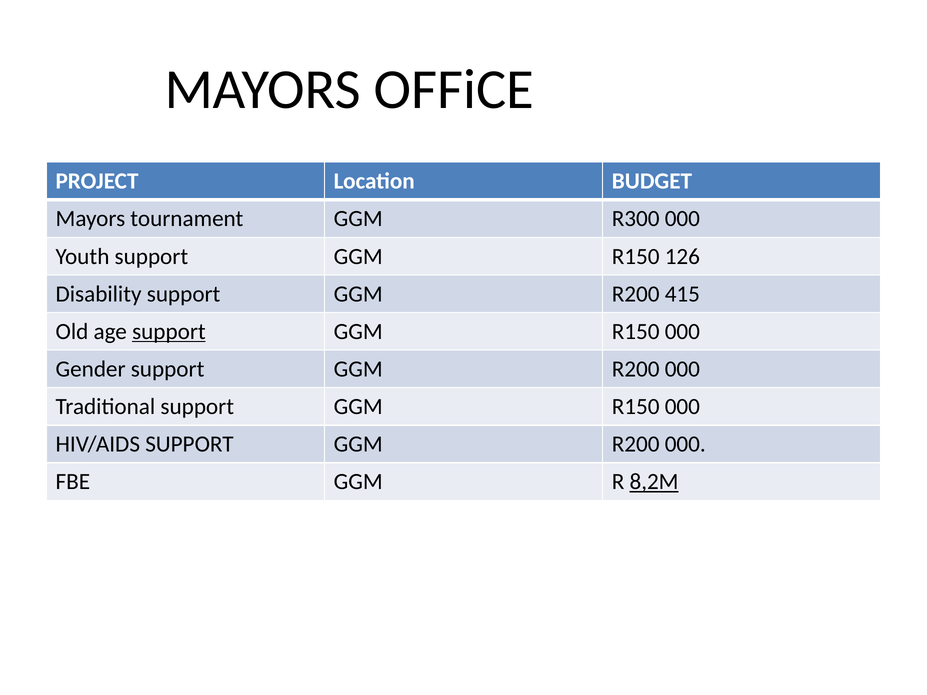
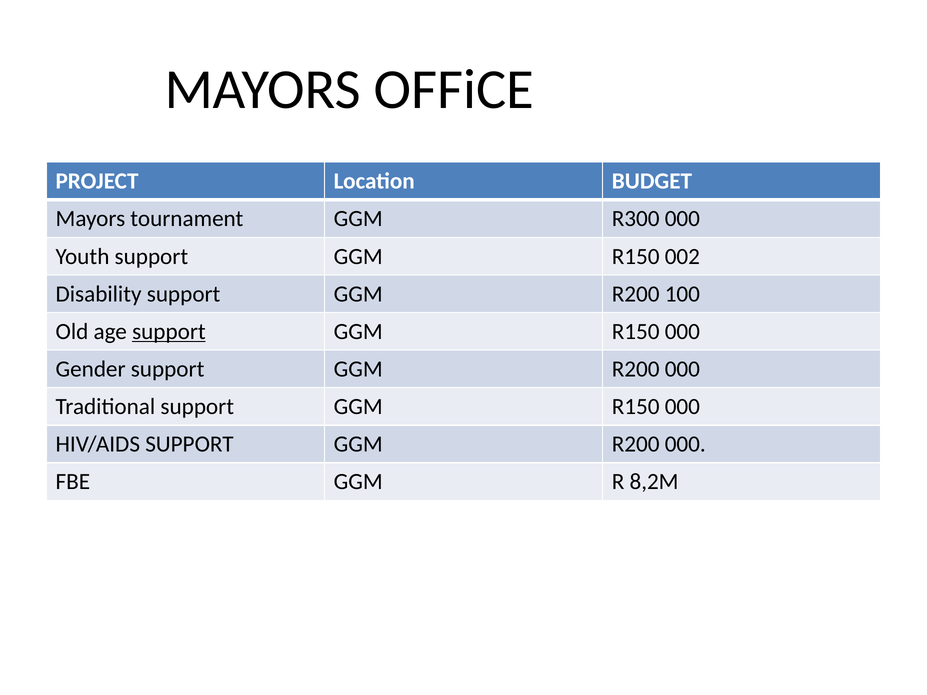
126: 126 -> 002
415: 415 -> 100
8,2M underline: present -> none
